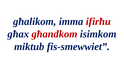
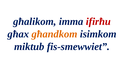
għandkom colour: red -> orange
